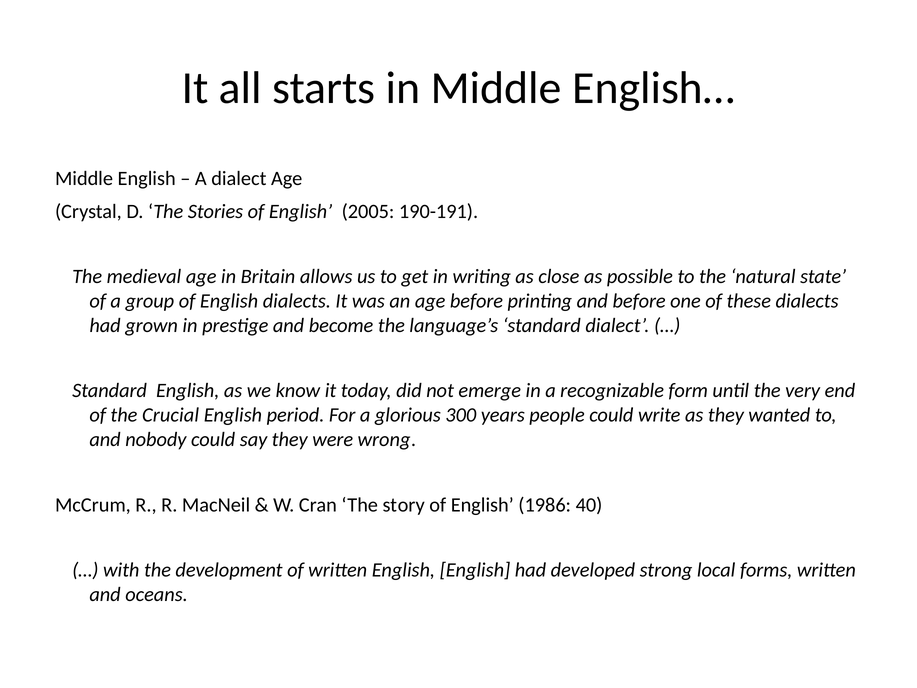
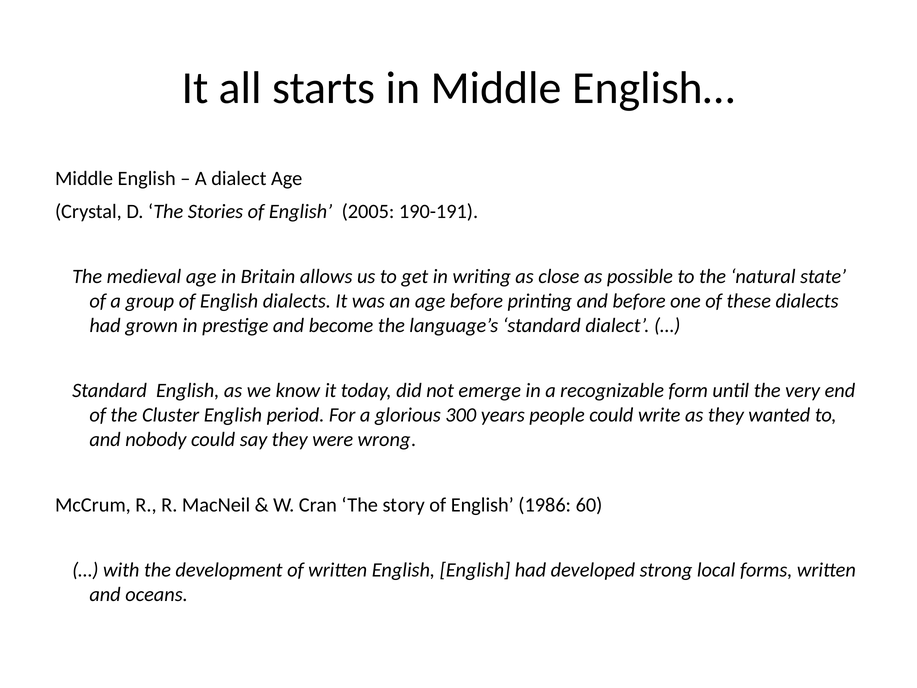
Crucial: Crucial -> Cluster
40: 40 -> 60
